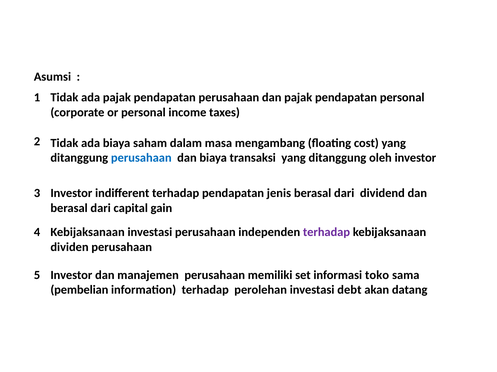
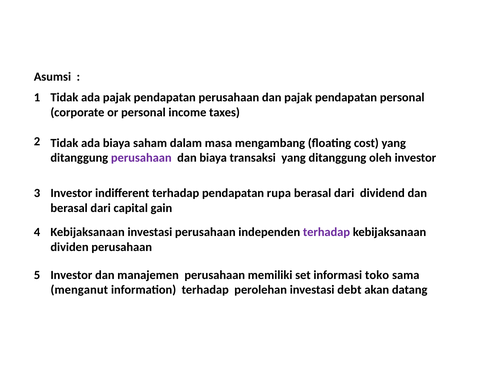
perusahaan at (141, 158) colour: blue -> purple
jenis: jenis -> rupa
pembelian: pembelian -> menganut
